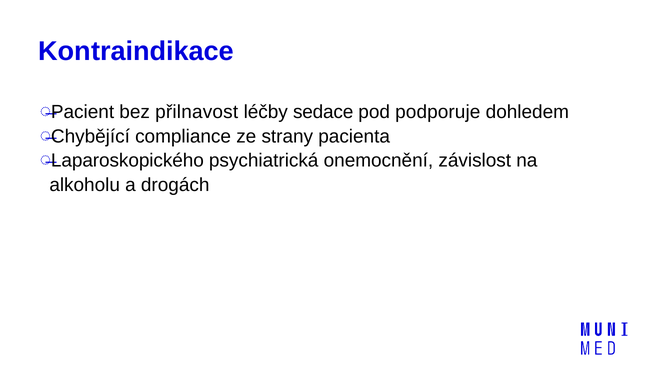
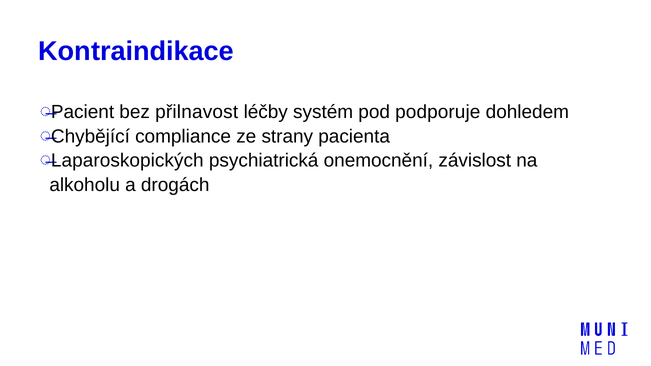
sedace: sedace -> systém
Laparoskopického: Laparoskopického -> Laparoskopických
